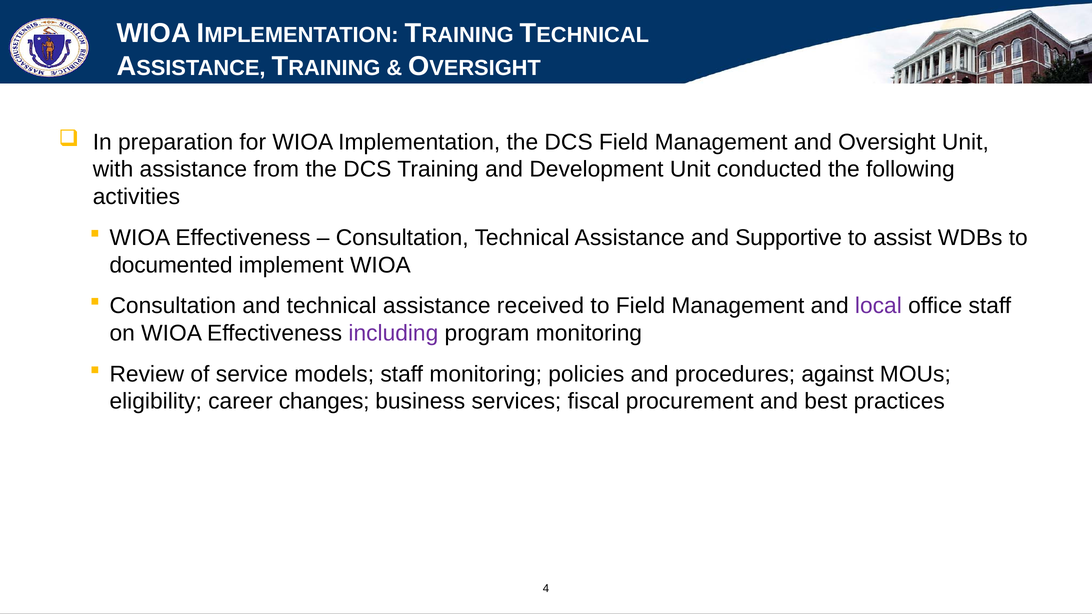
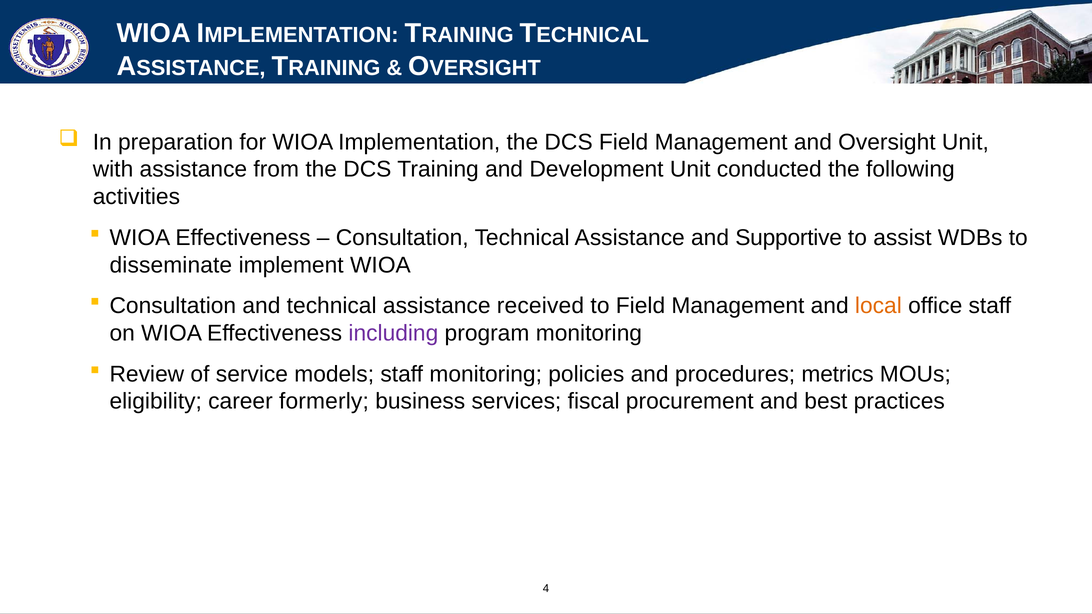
documented: documented -> disseminate
local colour: purple -> orange
against: against -> metrics
changes: changes -> formerly
